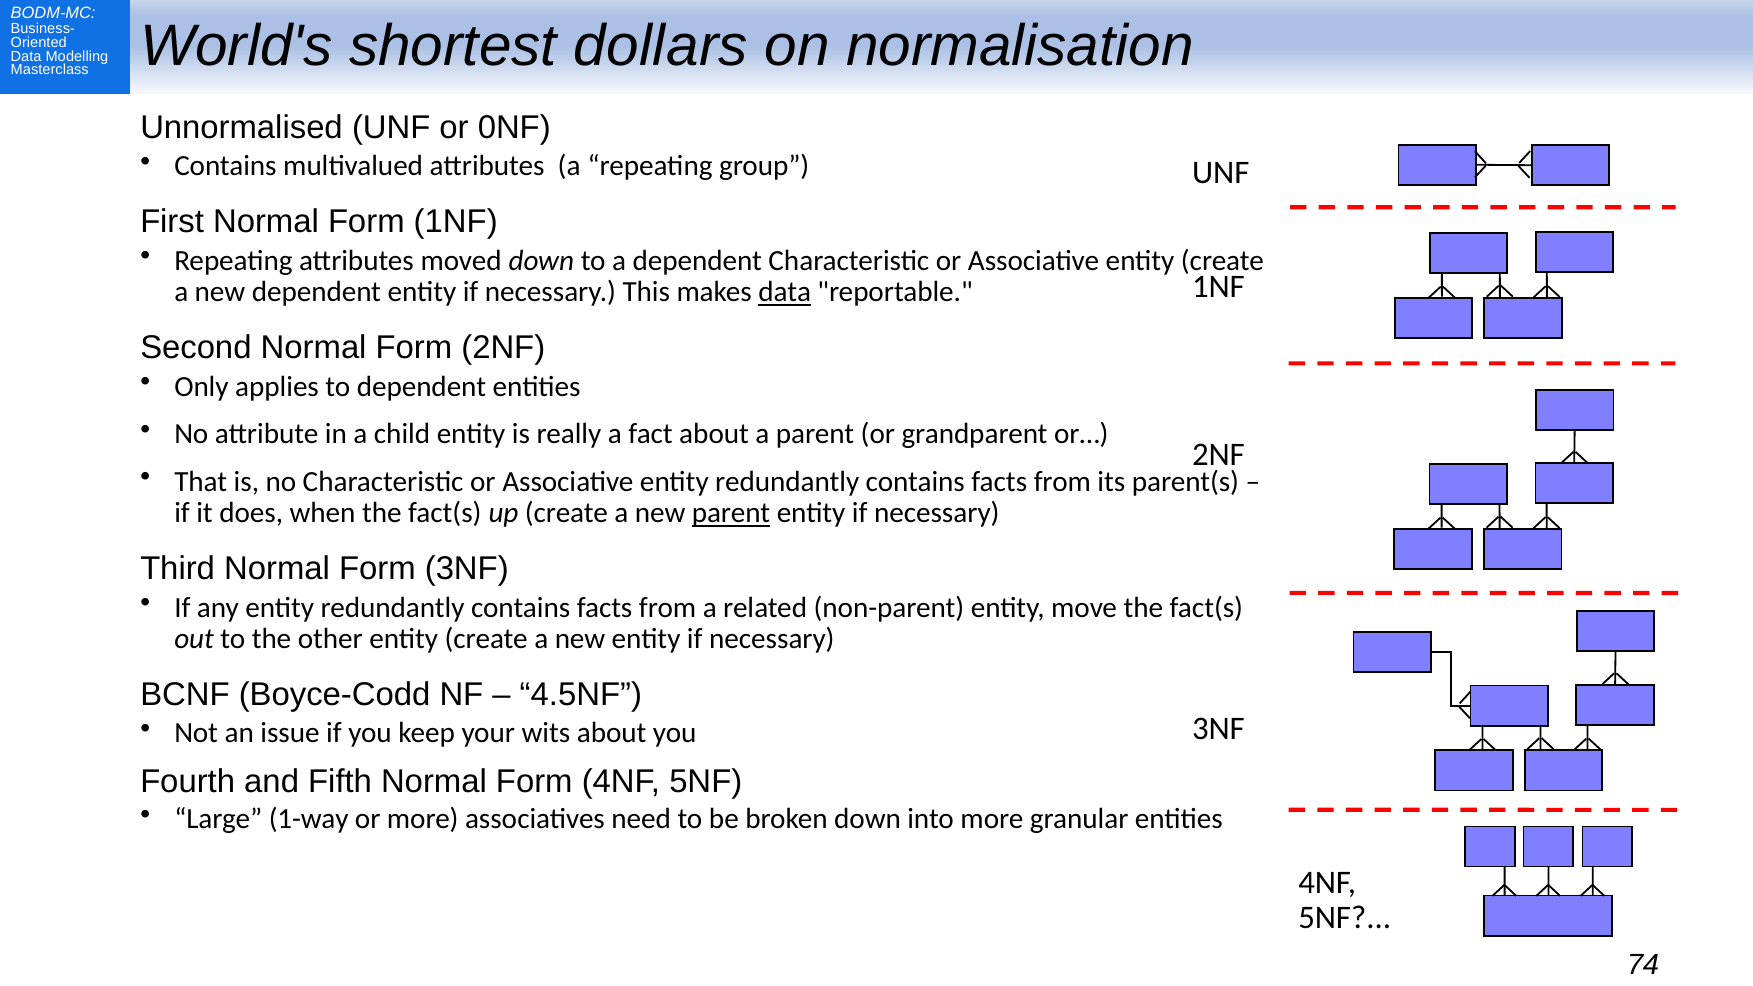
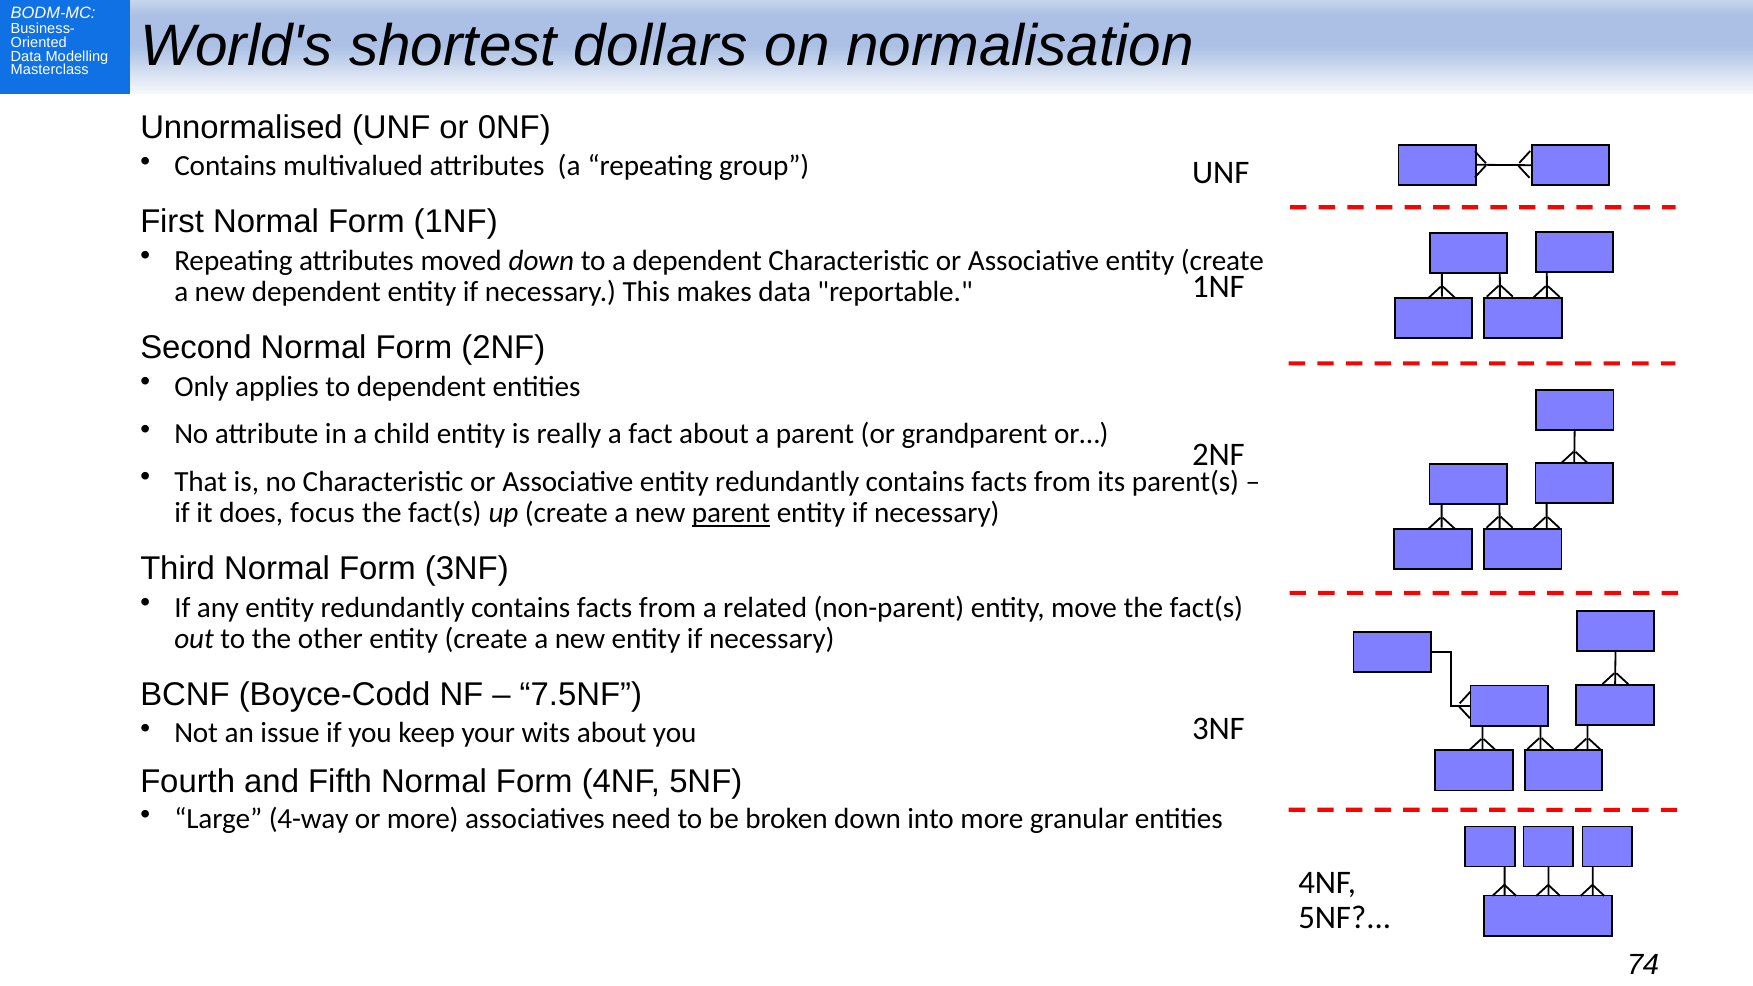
data at (785, 292) underline: present -> none
when: when -> focus
4.5NF: 4.5NF -> 7.5NF
1-way: 1-way -> 4-way
